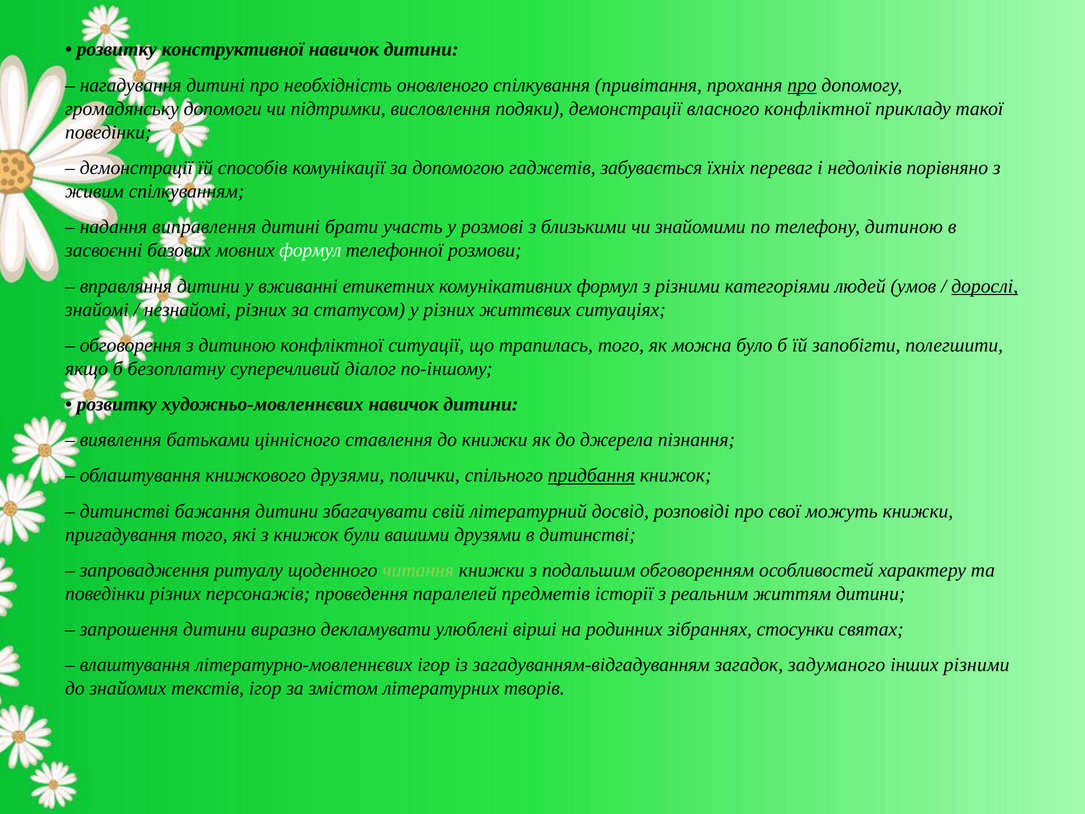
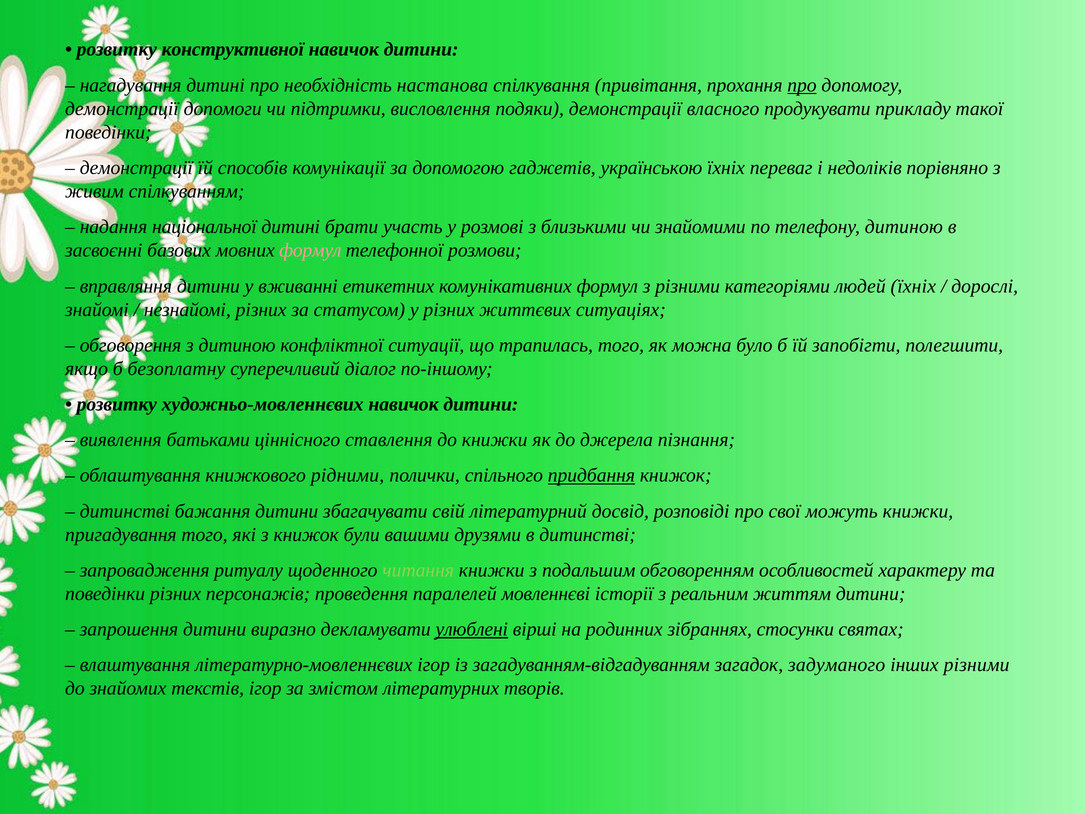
оновленого: оновленого -> настанова
громадянську at (122, 109): громадянську -> демонстрації
власного конфліктної: конфліктної -> продукувати
забувається: забувається -> українською
виправлення: виправлення -> національної
формул at (310, 250) colour: white -> pink
людей умов: умов -> їхніх
дорослі underline: present -> none
книжкового друзями: друзями -> рідними
предметів: предметів -> мовленнєві
улюблені underline: none -> present
